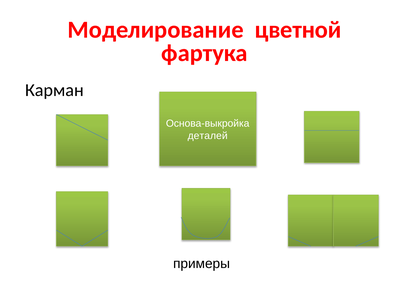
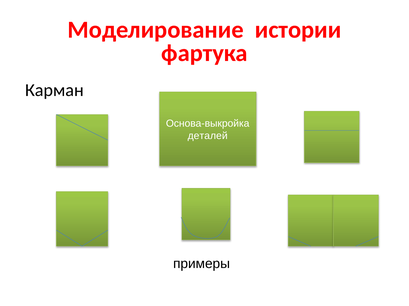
цветной: цветной -> истории
